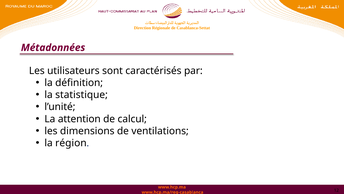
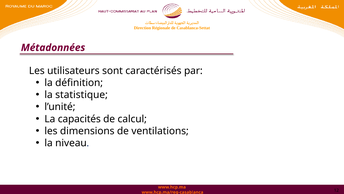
attention: attention -> capacités
région: région -> niveau
